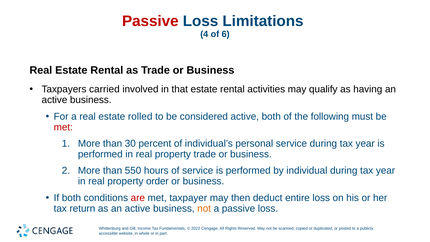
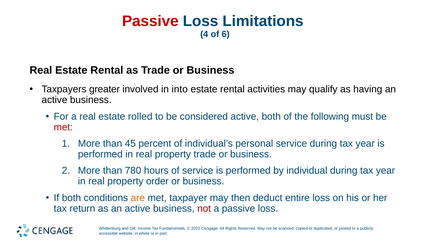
carried: carried -> greater
that: that -> into
30: 30 -> 45
550: 550 -> 780
are colour: red -> orange
not at (204, 208) colour: orange -> red
